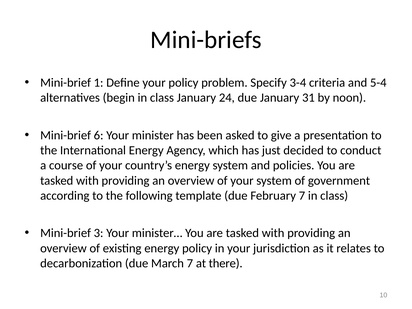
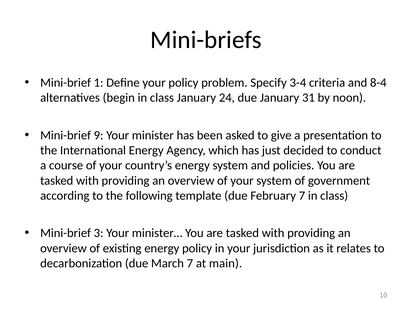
5-4: 5-4 -> 8-4
6: 6 -> 9
there: there -> main
